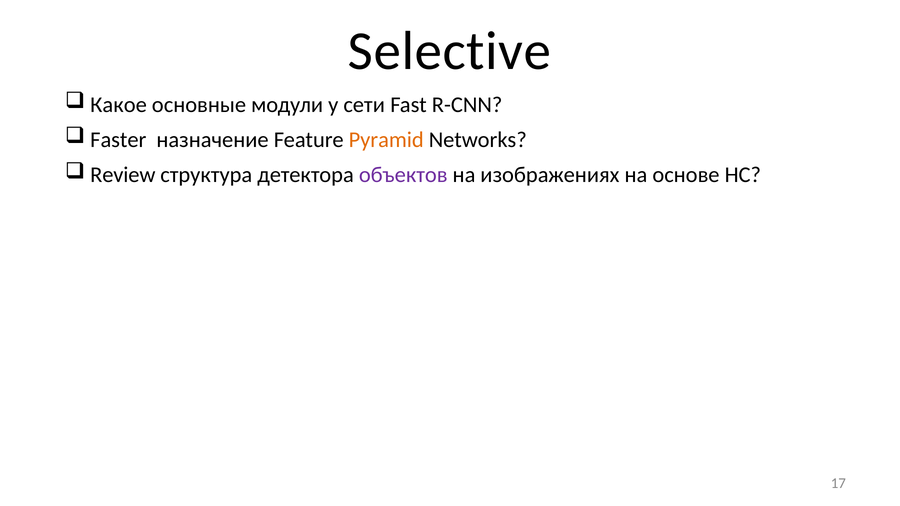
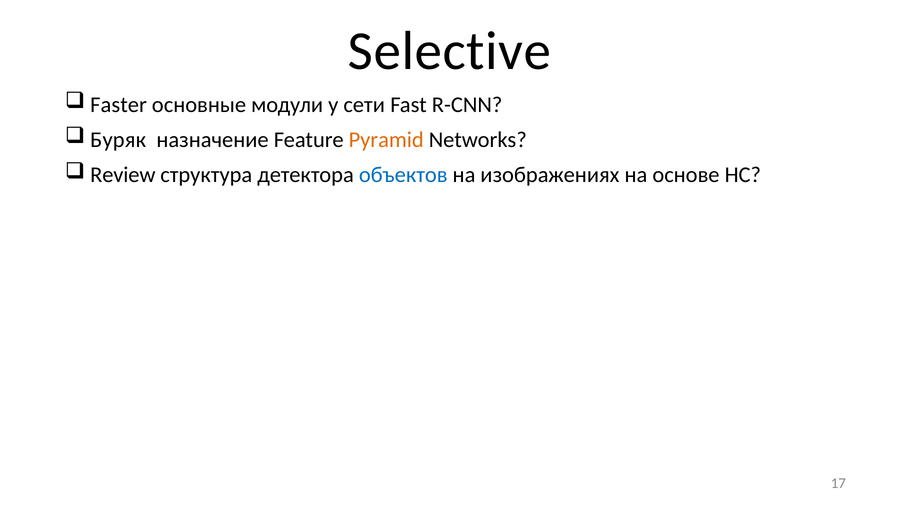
Какое: Какое -> Faster
Faster: Faster -> Буряк
объектов colour: purple -> blue
